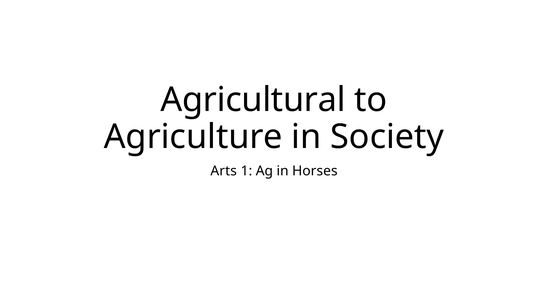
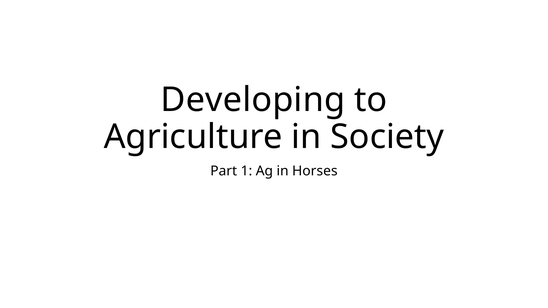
Agricultural: Agricultural -> Developing
Arts: Arts -> Part
